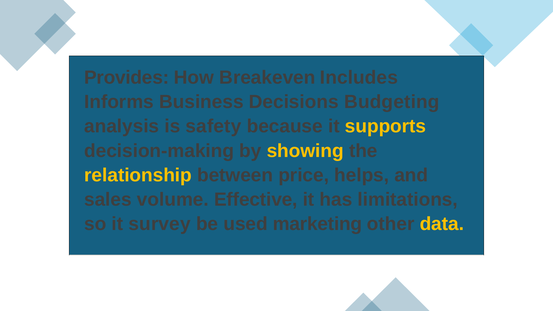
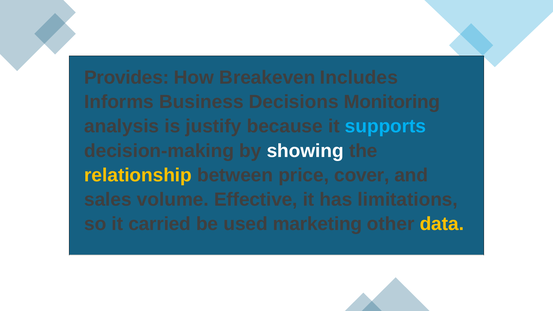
Budgeting: Budgeting -> Monitoring
safety: safety -> justify
supports colour: yellow -> light blue
showing colour: yellow -> white
helps: helps -> cover
survey: survey -> carried
